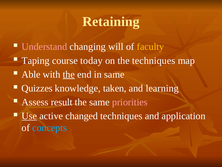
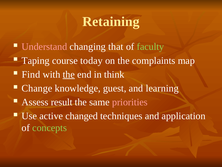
will: will -> that
faculty colour: yellow -> light green
the techniques: techniques -> complaints
Able: Able -> Find
in same: same -> think
Quizzes: Quizzes -> Change
taken: taken -> guest
Use underline: present -> none
concepts colour: light blue -> light green
